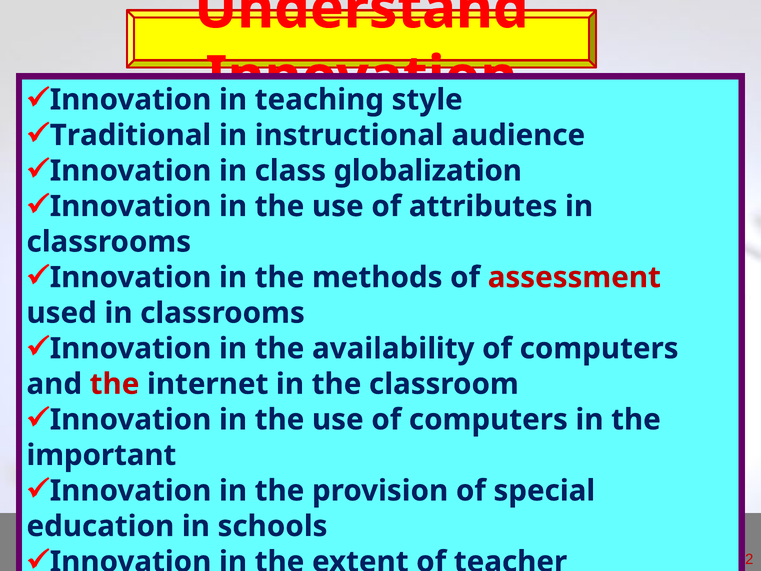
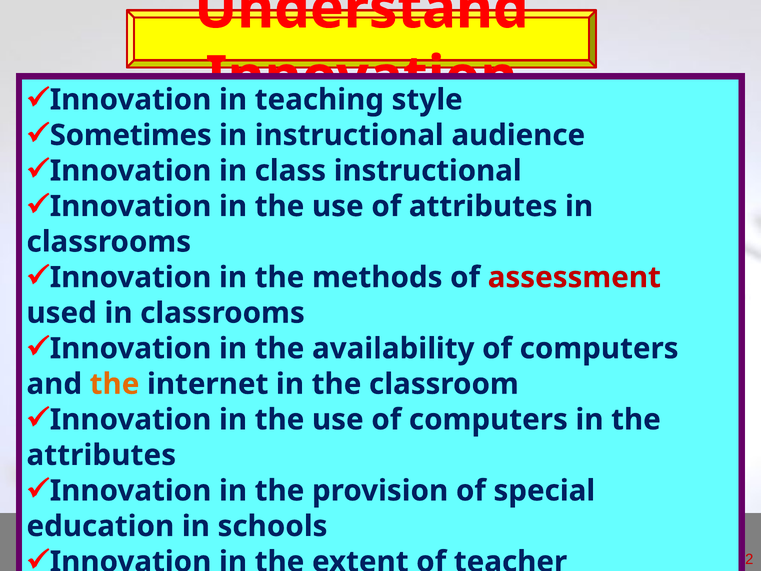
Traditional: Traditional -> Sometimes
class globalization: globalization -> instructional
the at (114, 384) colour: red -> orange
important at (101, 455): important -> attributes
